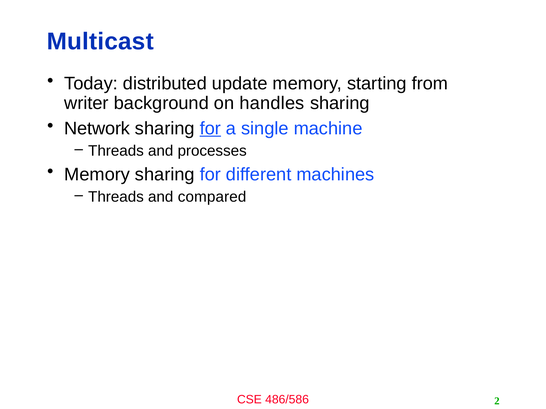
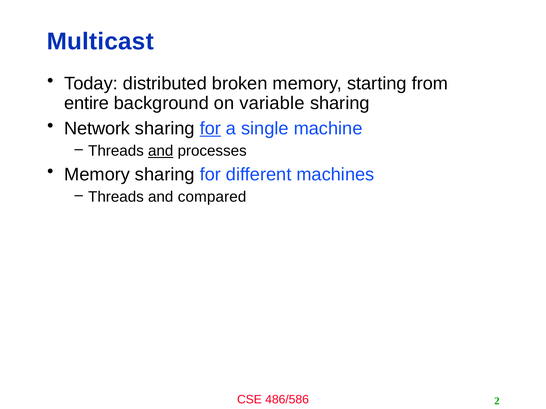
update: update -> broken
writer: writer -> entire
handles: handles -> variable
and at (161, 151) underline: none -> present
